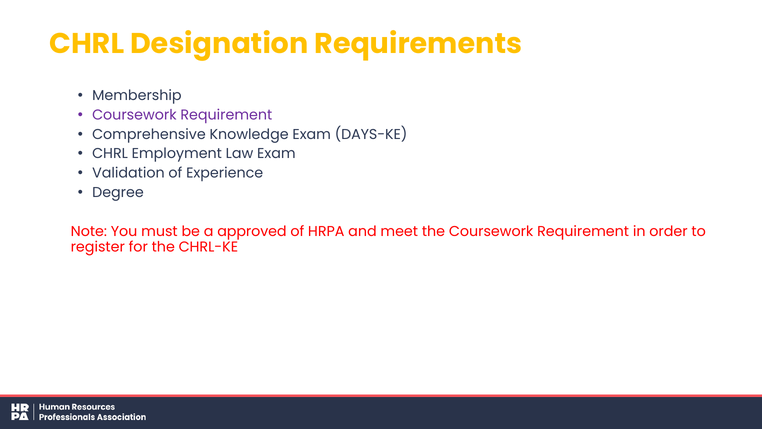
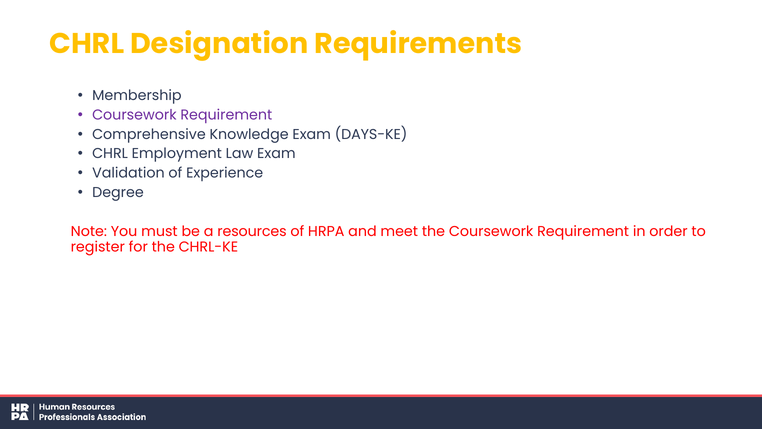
approved: approved -> resources
